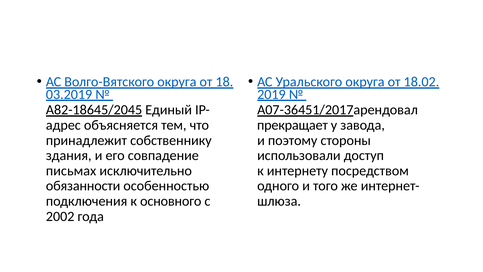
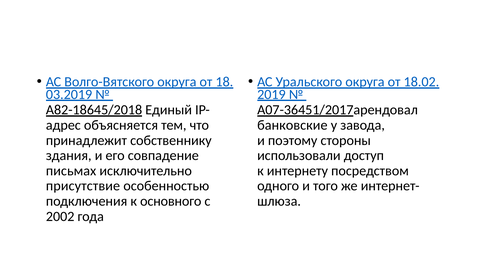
А82-18645/2045: А82-18645/2045 -> А82-18645/2018
прекращает: прекращает -> банковские
обязанности: обязанности -> присутствие
